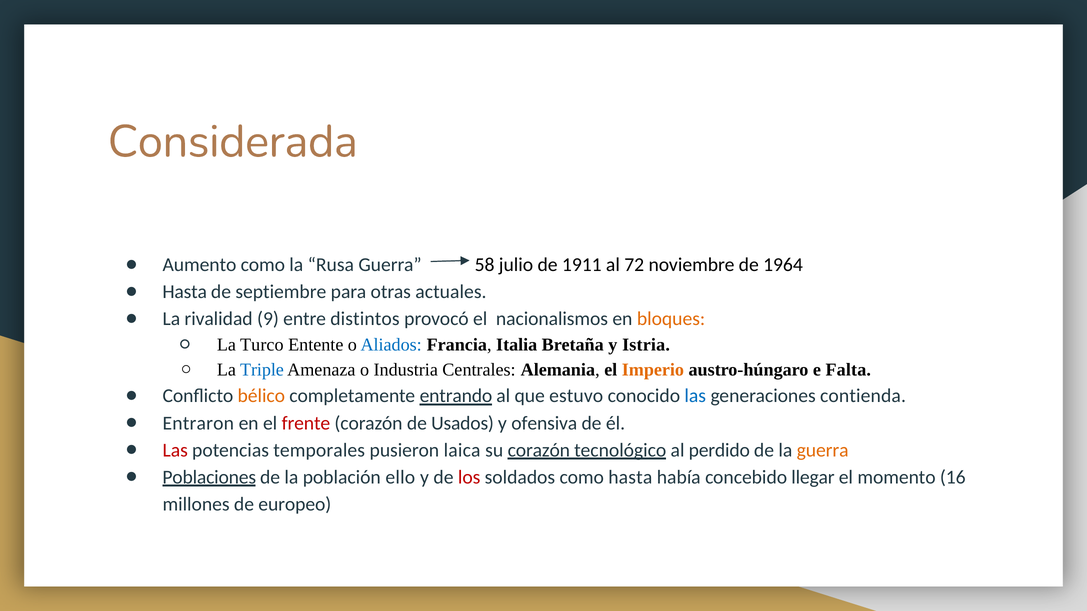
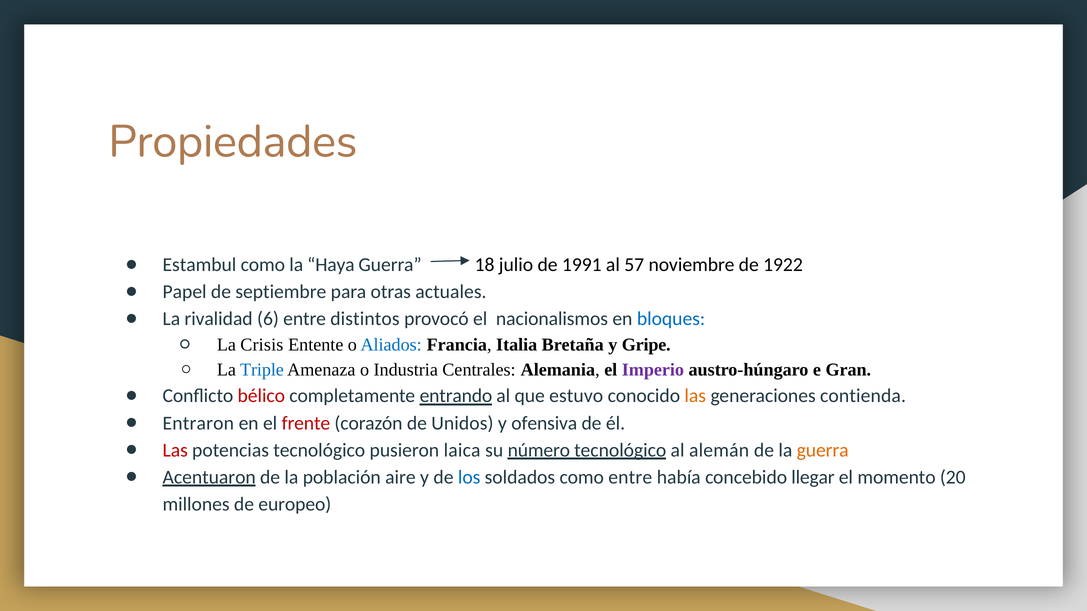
Considerada: Considerada -> Propiedades
Aumento: Aumento -> Estambul
Rusa: Rusa -> Haya
58: 58 -> 18
1911: 1911 -> 1991
72: 72 -> 57
1964: 1964 -> 1922
Hasta at (185, 292): Hasta -> Papel
9: 9 -> 6
bloques colour: orange -> blue
Turco: Turco -> Crisis
Istria: Istria -> Gripe
Imperio colour: orange -> purple
Falta: Falta -> Gran
bélico colour: orange -> red
las at (695, 396) colour: blue -> orange
Usados: Usados -> Unidos
potencias temporales: temporales -> tecnológico
su corazón: corazón -> número
perdido: perdido -> alemán
Poblaciones: Poblaciones -> Acentuaron
ello: ello -> aire
los colour: red -> blue
como hasta: hasta -> entre
16: 16 -> 20
